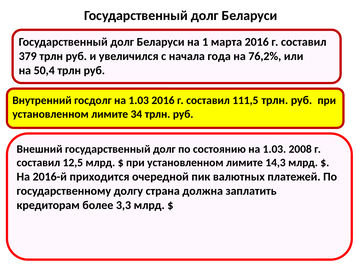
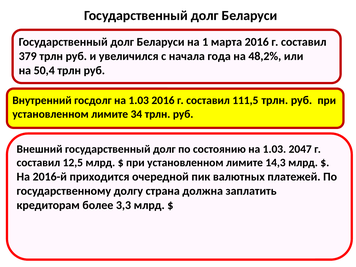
76,2%: 76,2% -> 48,2%
2008: 2008 -> 2047
